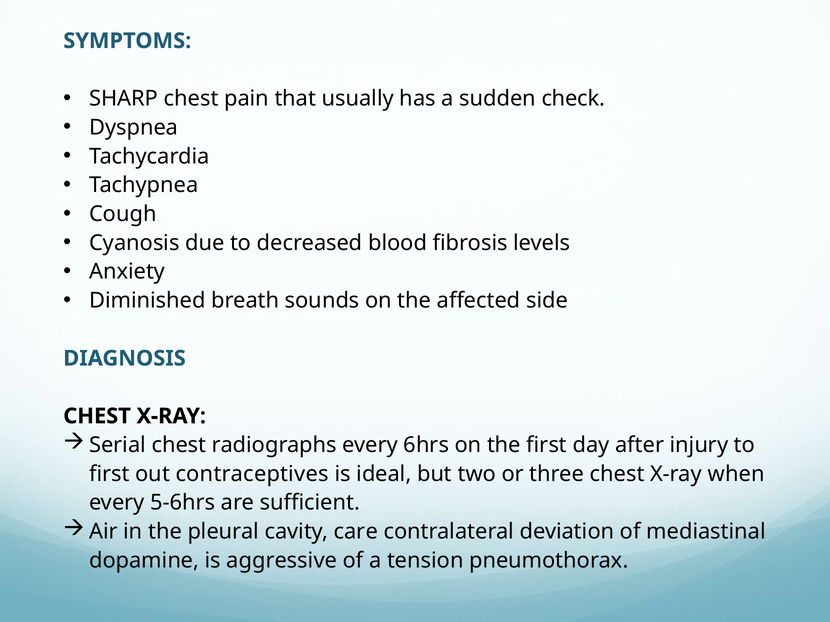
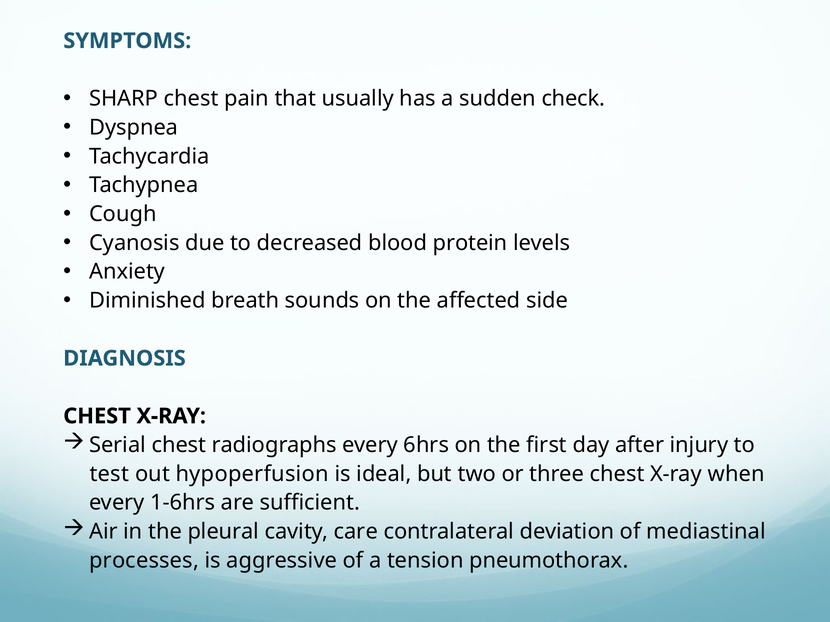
fibrosis: fibrosis -> protein
first at (109, 474): first -> test
contraceptives: contraceptives -> hypoperfusion
5-6hrs: 5-6hrs -> 1-6hrs
dopamine: dopamine -> processes
